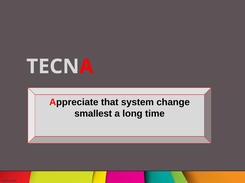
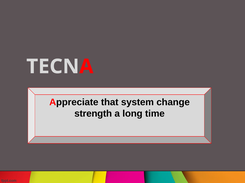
smallest: smallest -> strength
